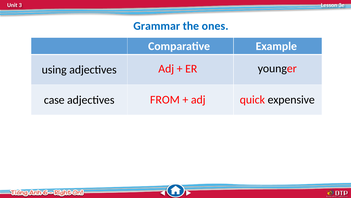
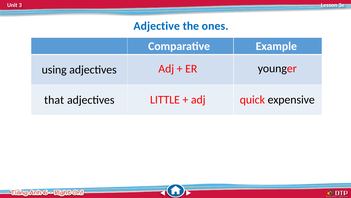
Grammar: Grammar -> Adjective
FROM: FROM -> LITTLE
case: case -> that
